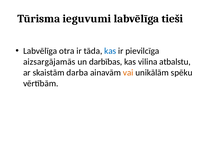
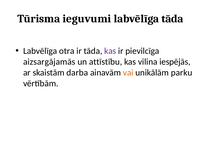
labvēlīga tieši: tieši -> tāda
kas at (110, 51) colour: blue -> purple
darbības: darbības -> attīstību
atbalstu: atbalstu -> iespējās
spēku: spēku -> parku
